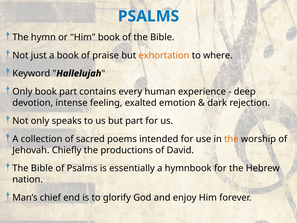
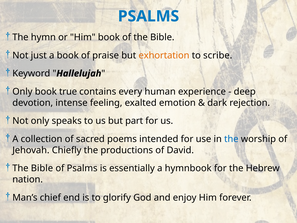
where: where -> scribe
book part: part -> true
the at (231, 139) colour: orange -> blue
